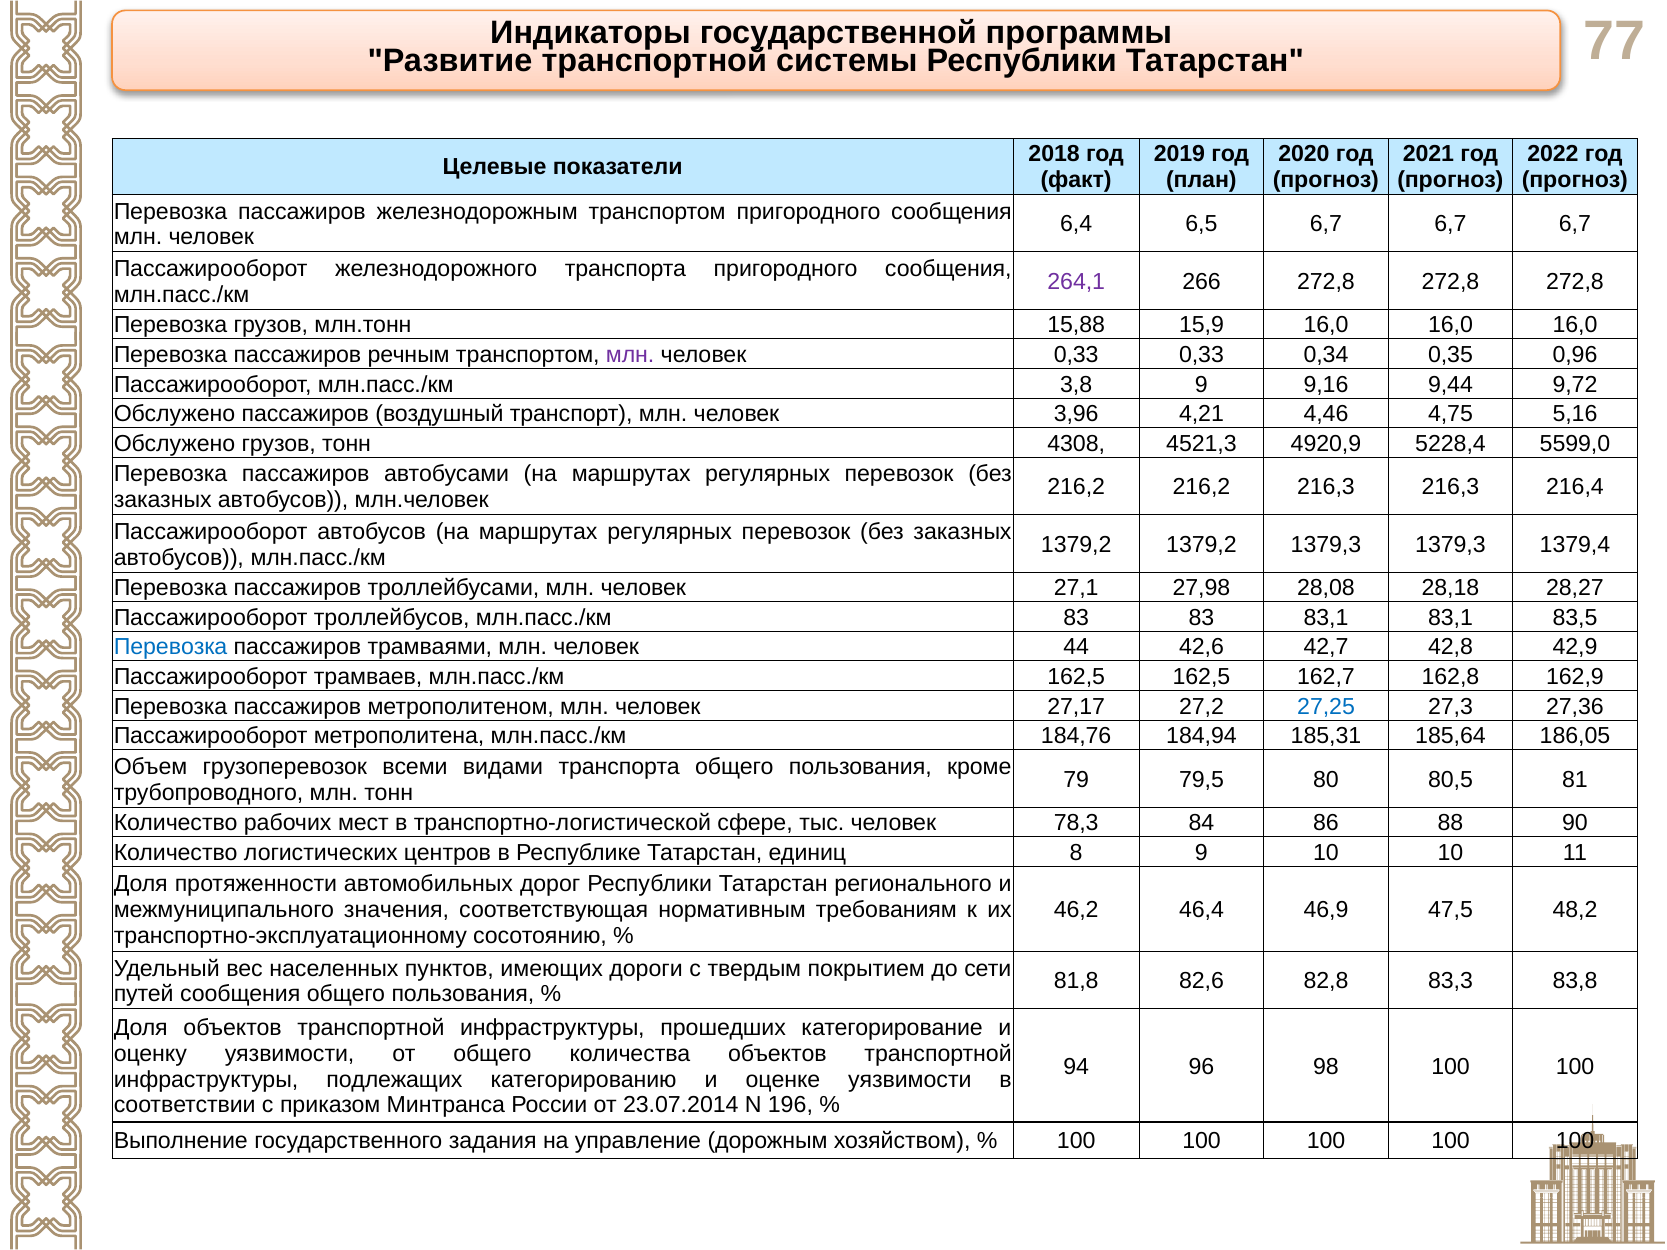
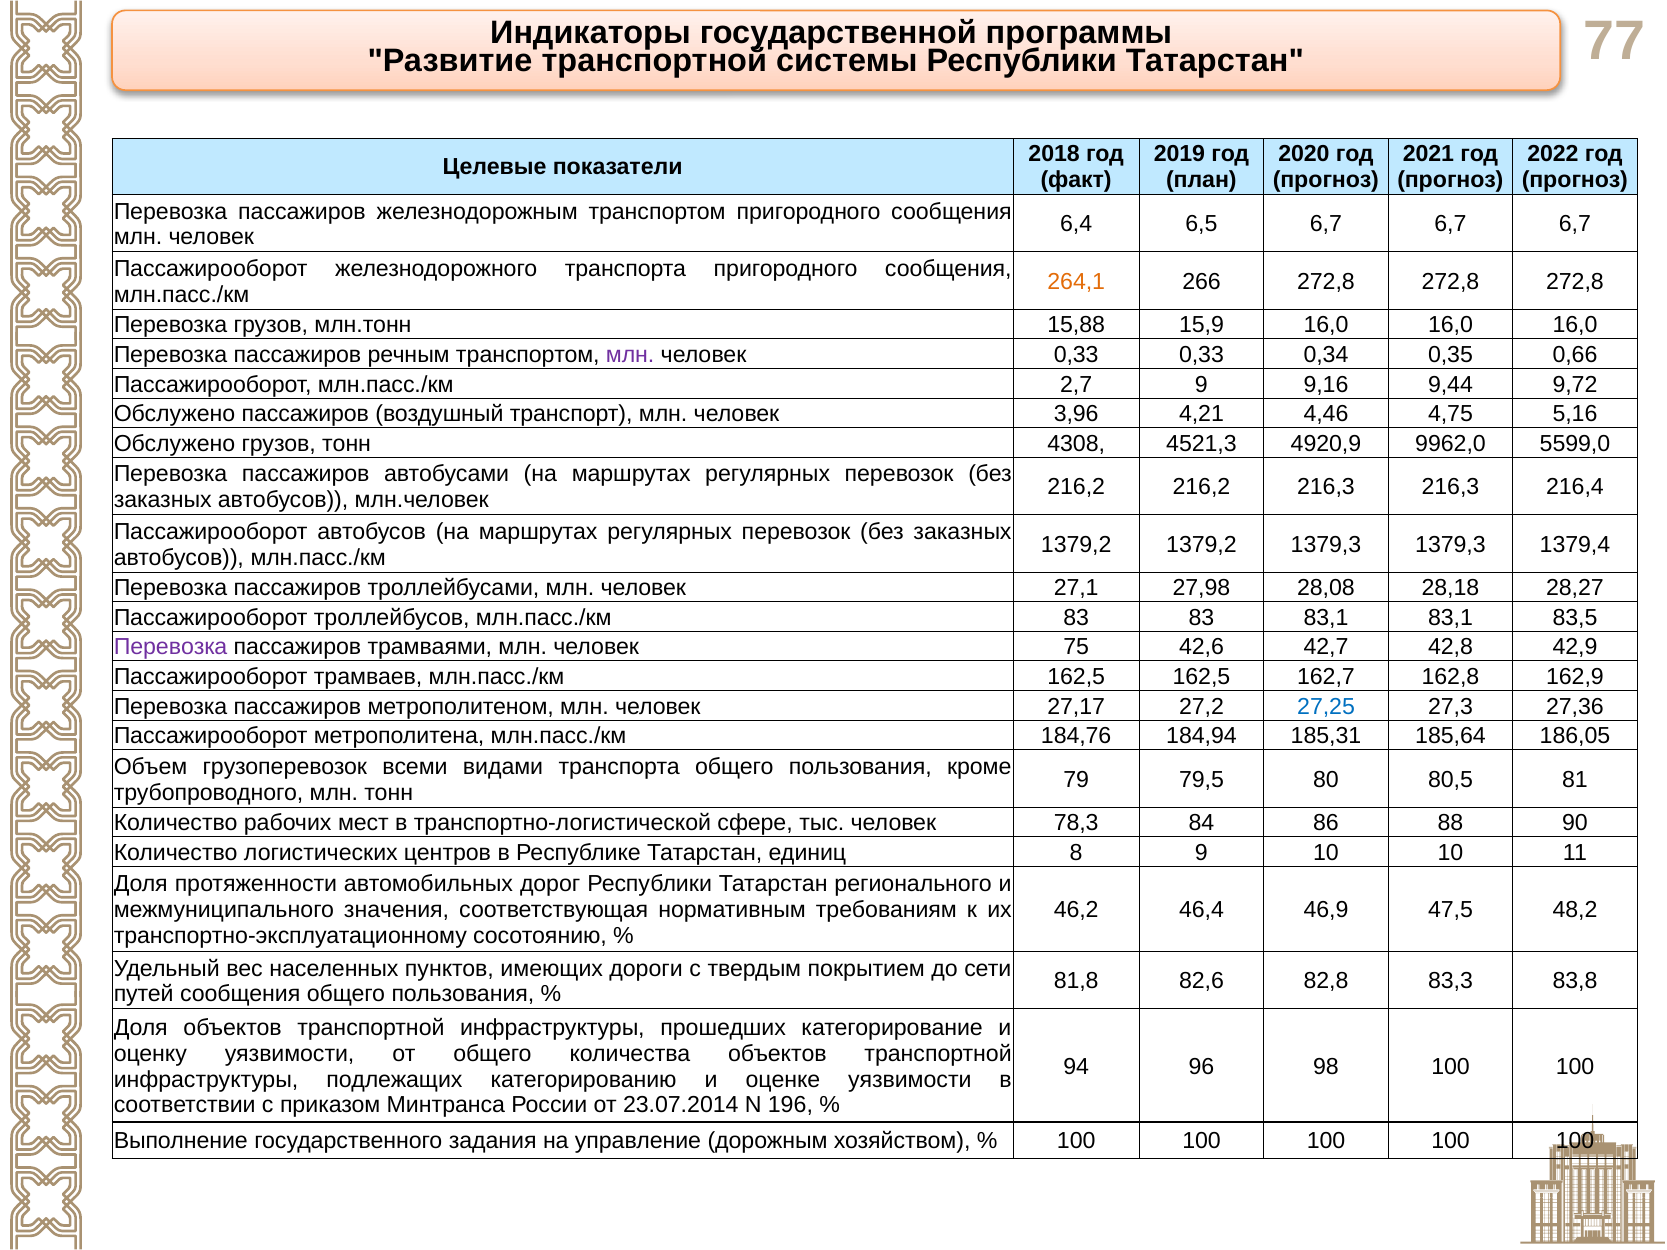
264,1 colour: purple -> orange
0,96: 0,96 -> 0,66
3,8: 3,8 -> 2,7
5228,4: 5228,4 -> 9962,0
Перевозка at (171, 647) colour: blue -> purple
44: 44 -> 75
